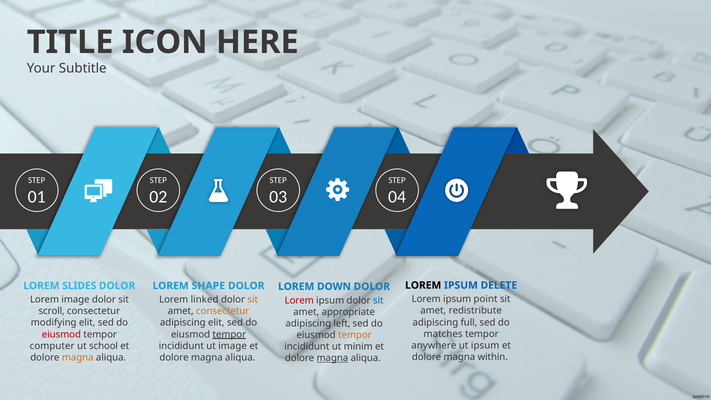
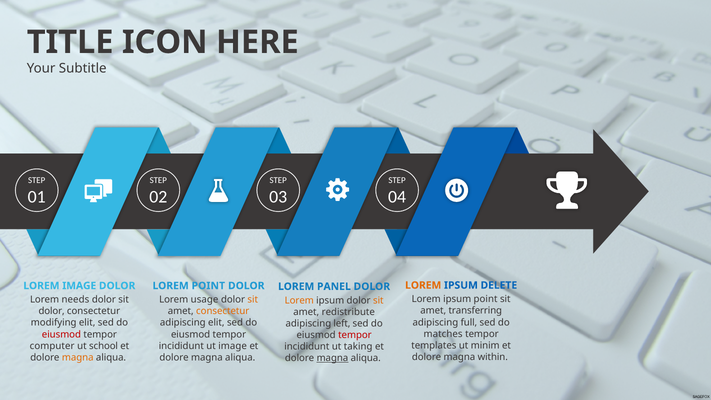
LOREM at (423, 285) colour: black -> orange
LOREM SLIDES: SLIDES -> IMAGE
LOREM SHAPE: SHAPE -> POINT
DOWN: DOWN -> PANEL
Lorem image: image -> needs
linked: linked -> usage
Lorem at (299, 300) colour: red -> orange
sit at (378, 300) colour: blue -> orange
redistribute: redistribute -> transferring
scroll at (52, 311): scroll -> dolor
appropriate: appropriate -> redistribute
tempor at (229, 334) underline: present -> none
tempor at (355, 335) colour: orange -> red
anywhere: anywhere -> templates
ut ipsum: ipsum -> minim
minim: minim -> taking
